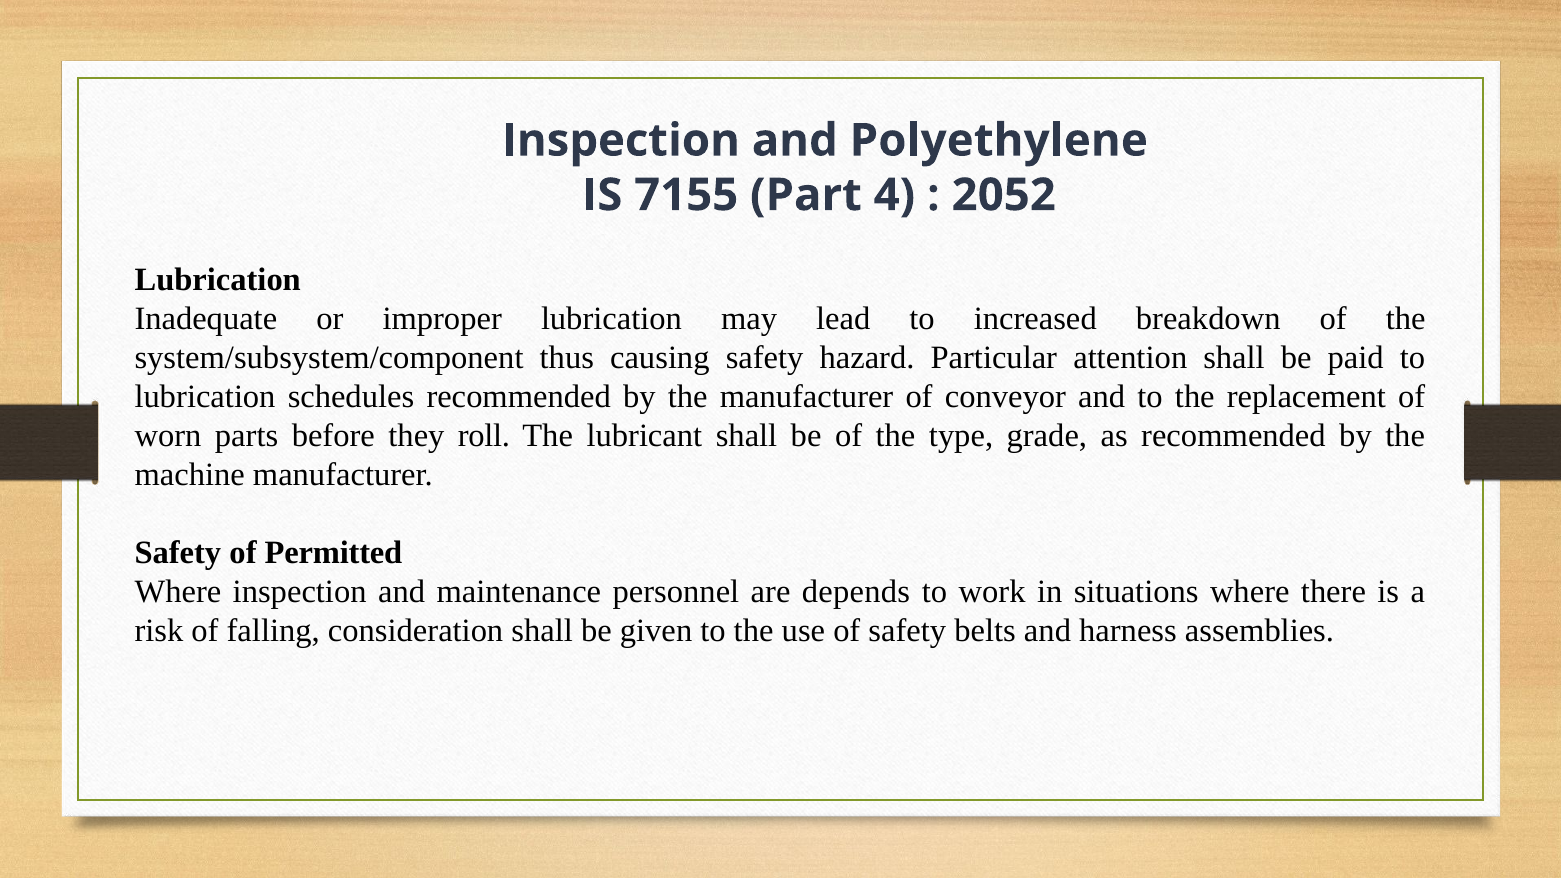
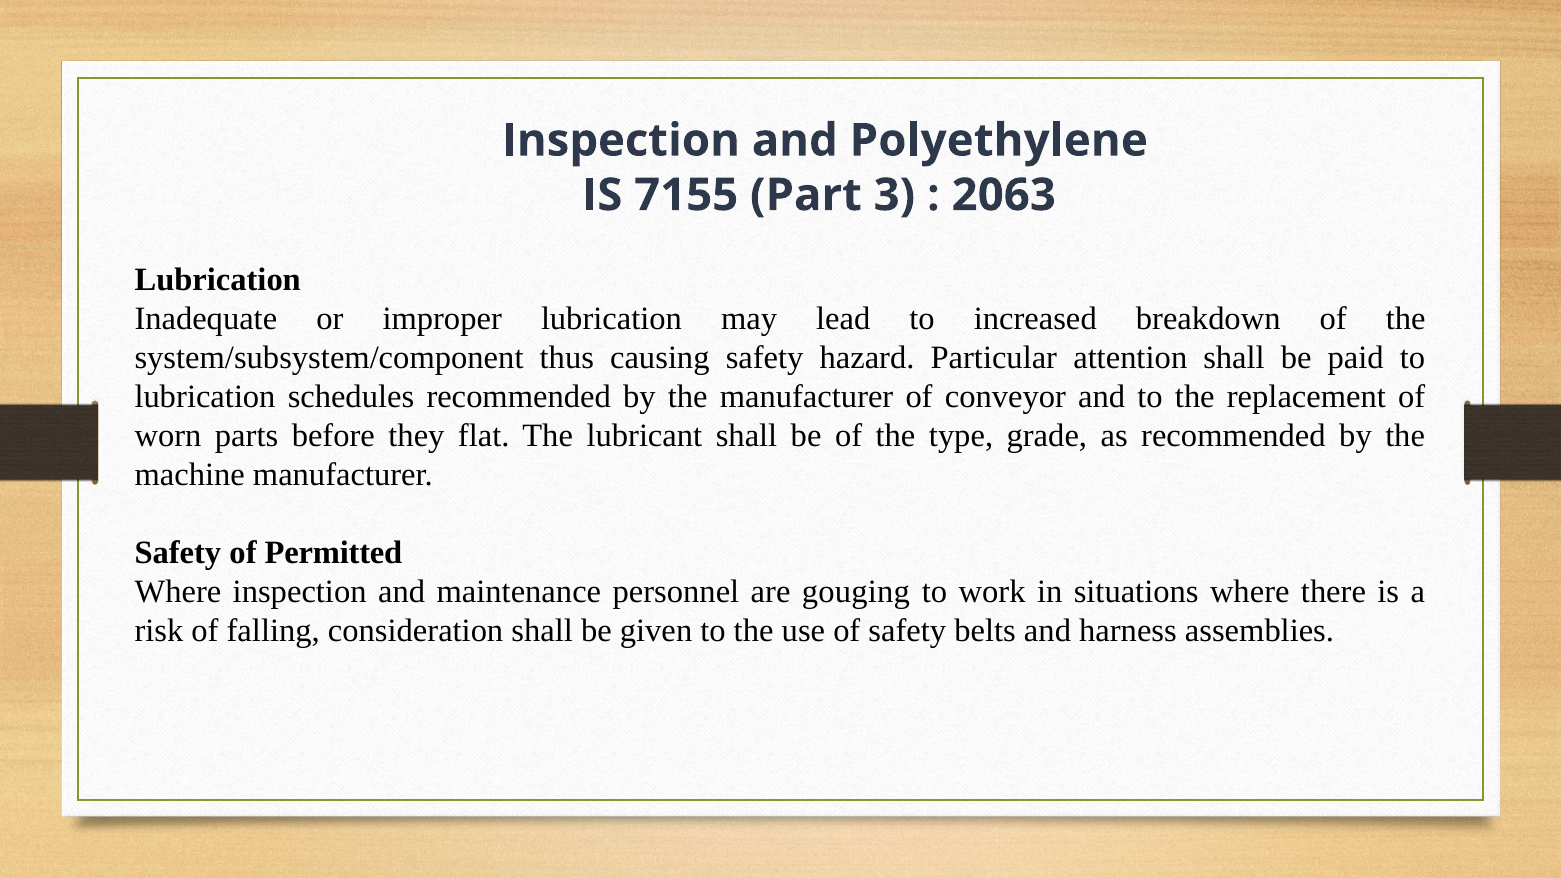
4: 4 -> 3
2052: 2052 -> 2063
roll: roll -> flat
depends: depends -> gouging
